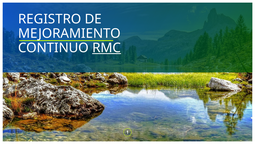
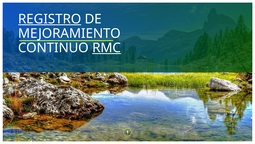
REGISTRO underline: none -> present
